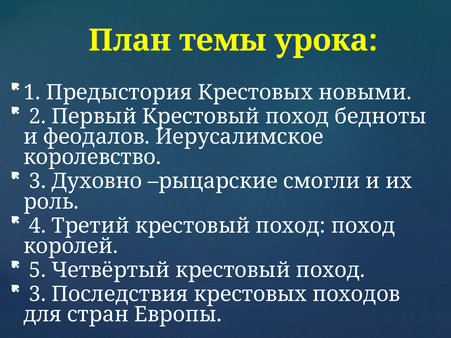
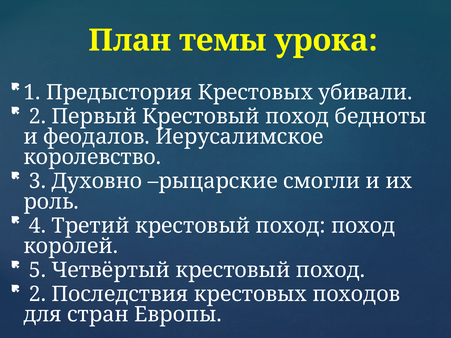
новыми: новыми -> убивали
3 at (37, 294): 3 -> 2
